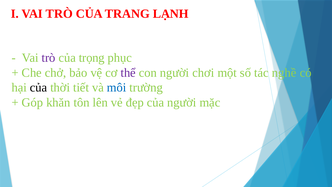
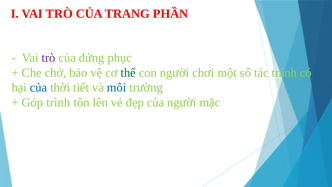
LẠNH: LẠNH -> PHẦN
trọng: trọng -> đứng
thể colour: purple -> green
nghề: nghề -> tránh
của at (39, 87) colour: black -> blue
khăn: khăn -> trình
